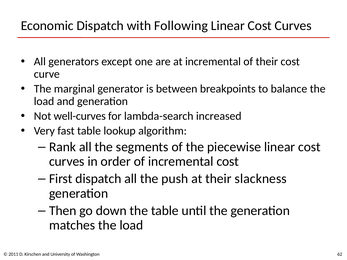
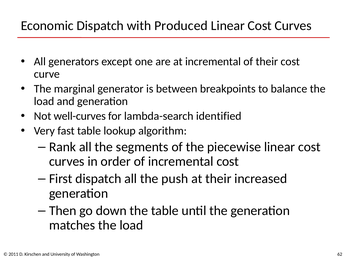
Following: Following -> Produced
increased: increased -> identified
slackness: slackness -> increased
